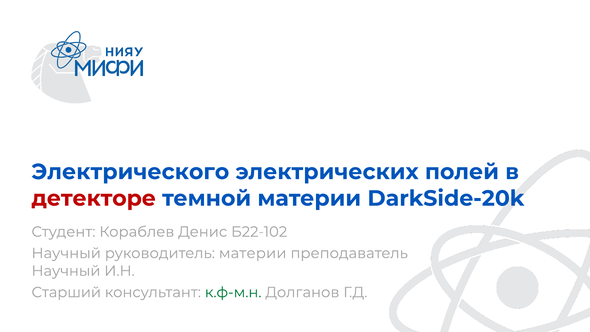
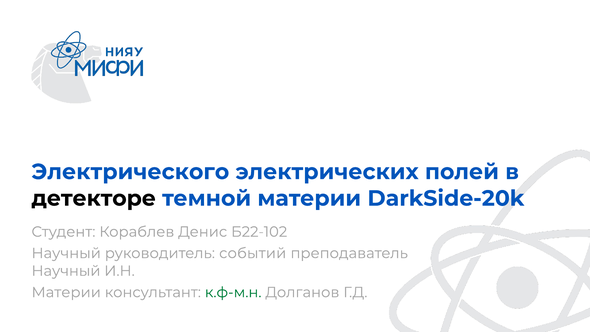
детекторе colour: red -> black
руководитель материи: материи -> событий
Старший at (66, 292): Старший -> Материи
